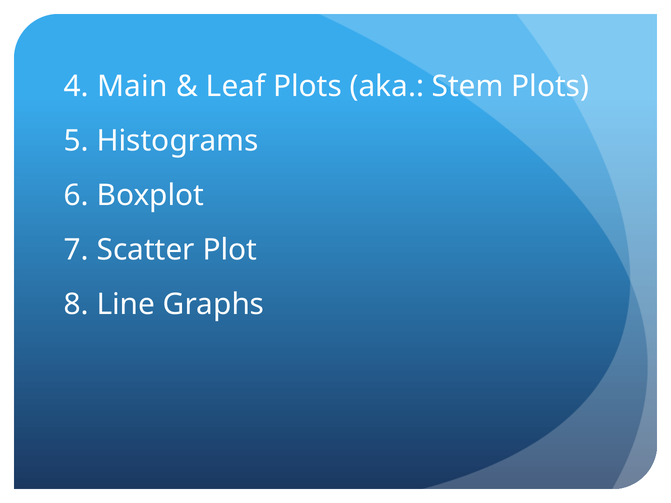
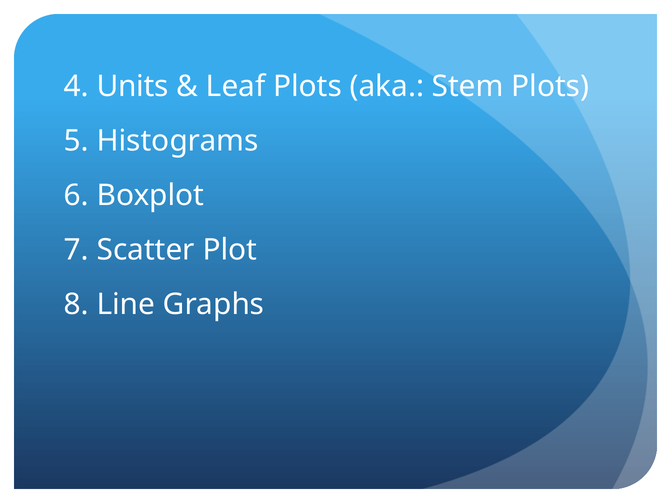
Main: Main -> Units
